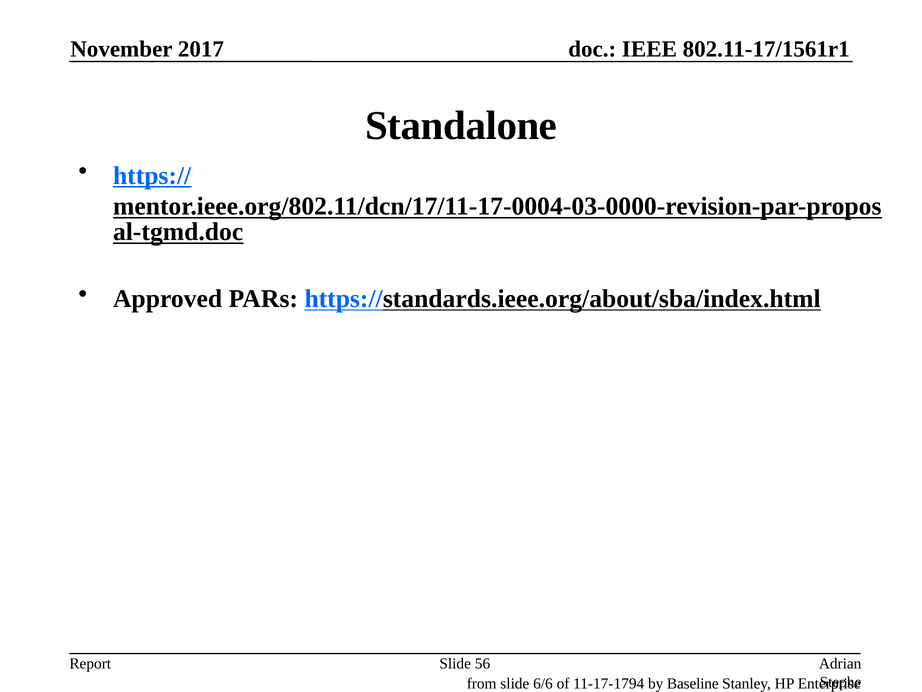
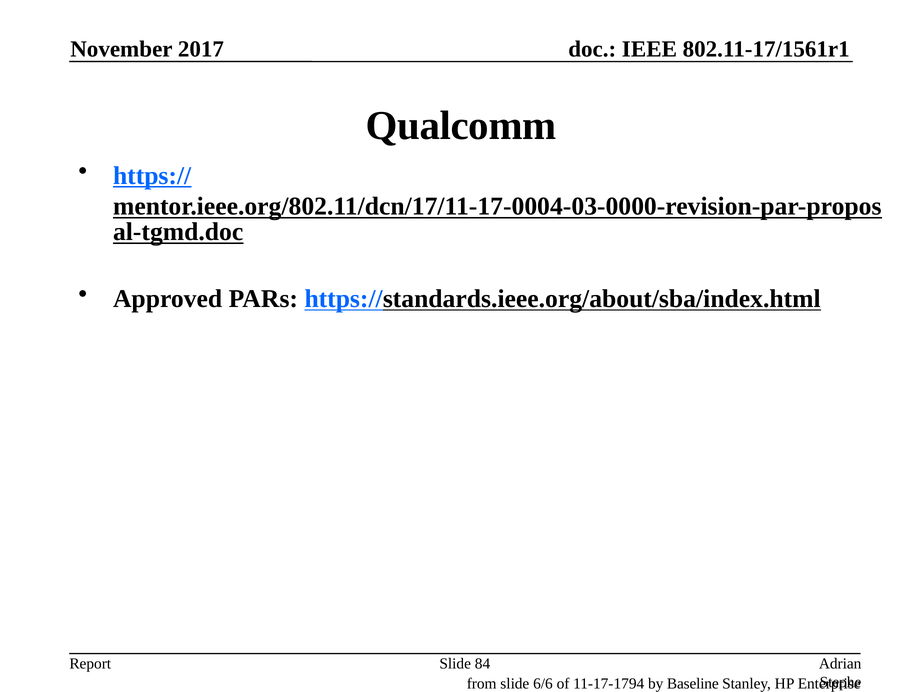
Standalone: Standalone -> Qualcomm
56: 56 -> 84
